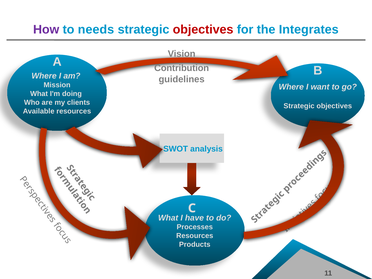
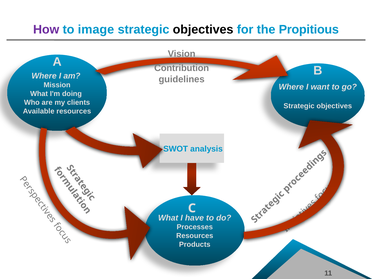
needs: needs -> image
objectives at (203, 30) colour: red -> black
Integrates: Integrates -> Propitious
